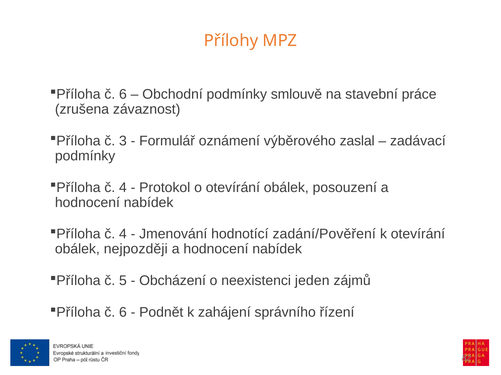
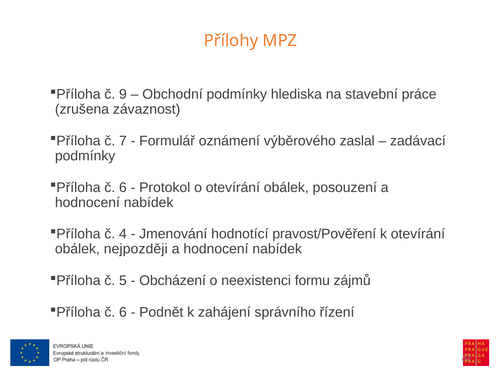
6 at (123, 94): 6 -> 9
smlouvě: smlouvě -> hlediska
3: 3 -> 7
4 at (123, 188): 4 -> 6
zadání/Pověření: zadání/Pověření -> pravost/Pověření
jeden: jeden -> formu
